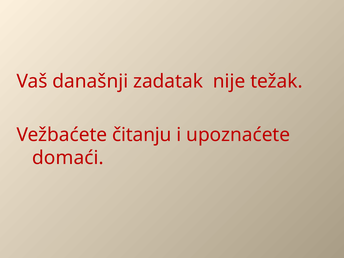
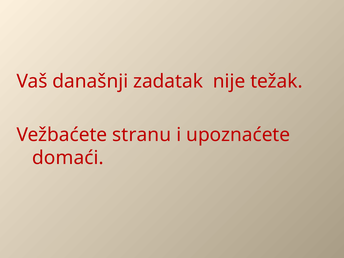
čitanju: čitanju -> stranu
